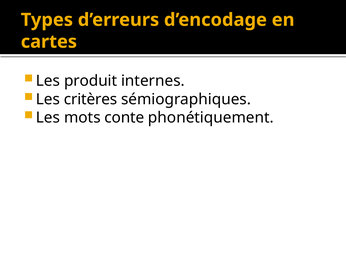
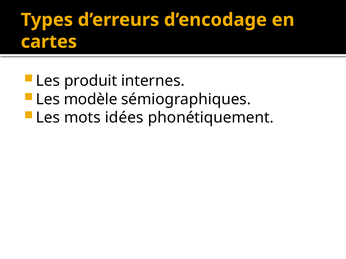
critères: critères -> modèle
conte: conte -> idées
